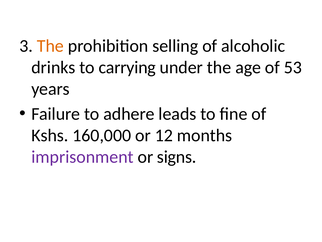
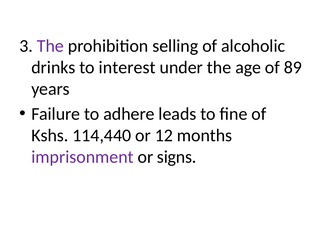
The at (50, 46) colour: orange -> purple
carrying: carrying -> interest
53: 53 -> 89
160,000: 160,000 -> 114,440
